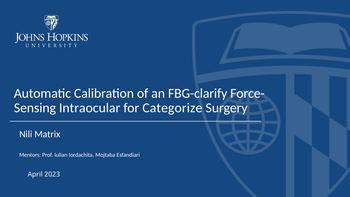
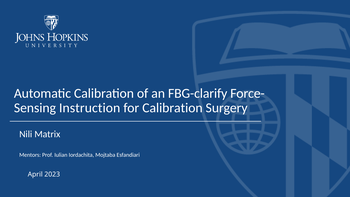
Intraocular: Intraocular -> Instruction
for Categorize: Categorize -> Calibration
